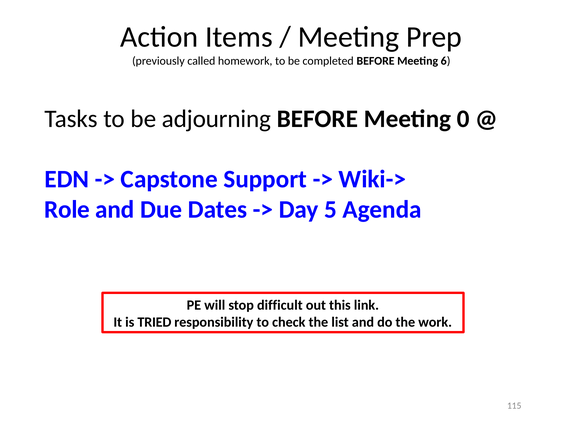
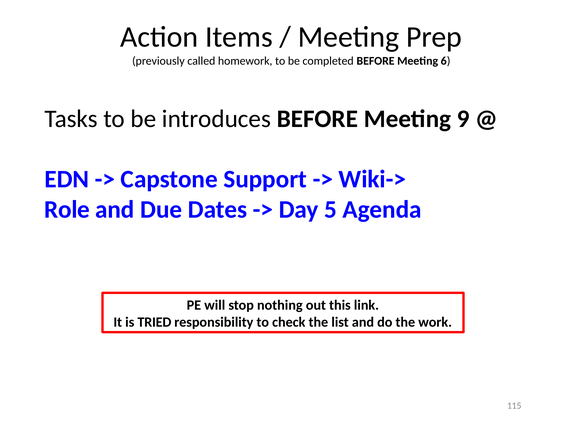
adjourning: adjourning -> introduces
0: 0 -> 9
difficult: difficult -> nothing
